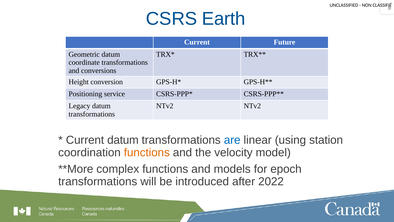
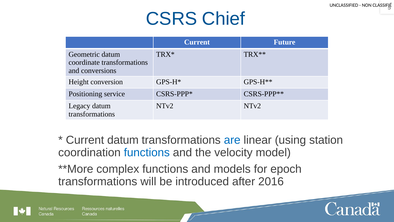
Earth: Earth -> Chief
functions at (147, 152) colour: orange -> blue
2022: 2022 -> 2016
